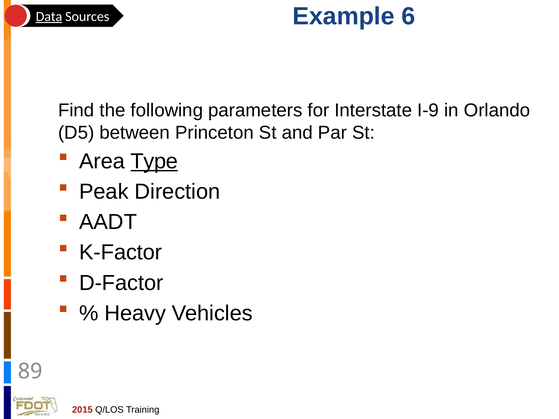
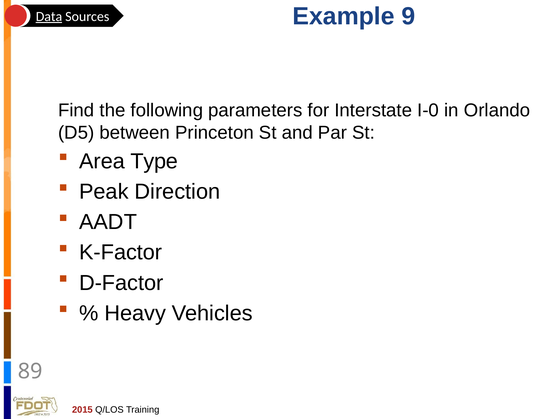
6: 6 -> 9
I-9: I-9 -> I-0
Type underline: present -> none
